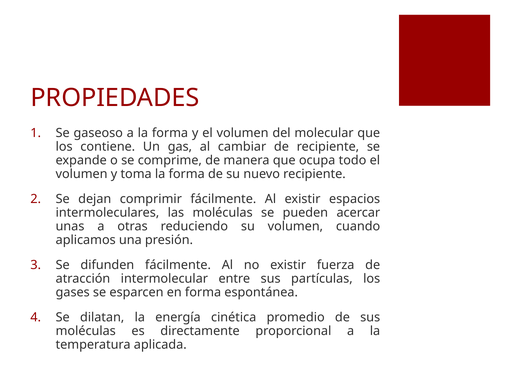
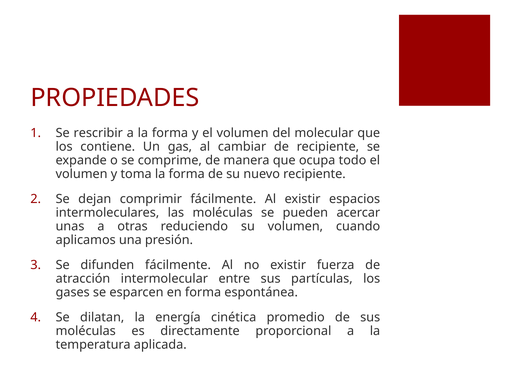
gaseoso: gaseoso -> rescribir
